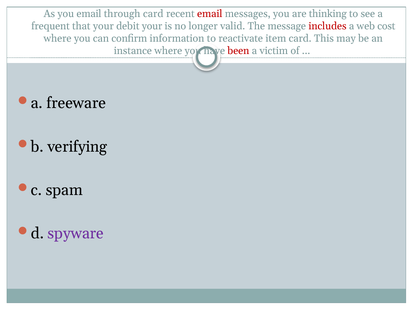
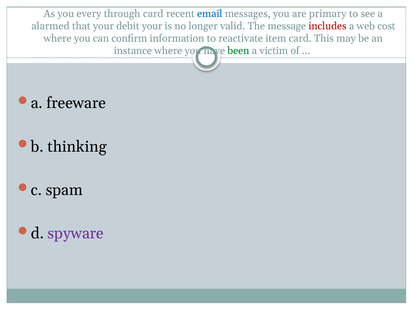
you email: email -> every
email at (210, 14) colour: red -> blue
thinking: thinking -> primary
frequent: frequent -> alarmed
been colour: red -> green
verifying: verifying -> thinking
